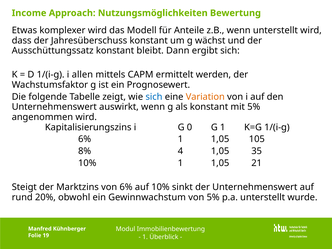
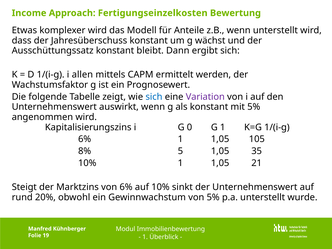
Nutzungsmöglichkeiten: Nutzungsmöglichkeiten -> Fertigungseinzelkosten
Variation colour: orange -> purple
4: 4 -> 5
